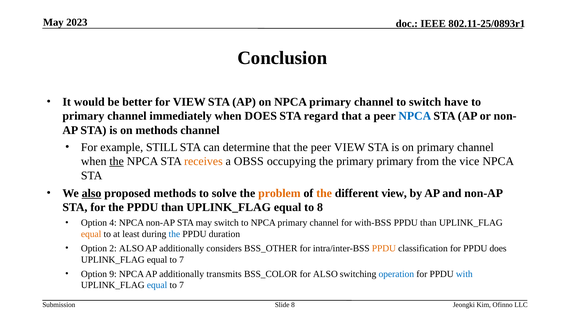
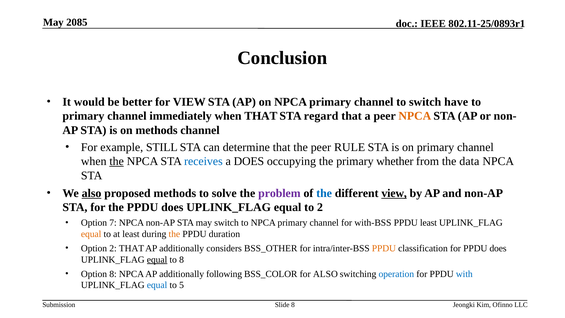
2023: 2023 -> 2085
when DOES: DOES -> THAT
NPCA at (415, 116) colour: blue -> orange
peer VIEW: VIEW -> RULE
receives colour: orange -> blue
a OBSS: OBSS -> DOES
primary primary: primary -> whether
vice: vice -> data
problem colour: orange -> purple
the at (324, 193) colour: orange -> blue
view at (394, 193) underline: none -> present
the PPDU than: than -> does
to 8: 8 -> 2
4: 4 -> 7
than at (428, 223): than -> least
the at (174, 234) colour: blue -> orange
2 ALSO: ALSO -> THAT
equal at (157, 260) underline: none -> present
7 at (182, 260): 7 -> 8
Option 9: 9 -> 8
transmits: transmits -> following
7 at (182, 285): 7 -> 5
